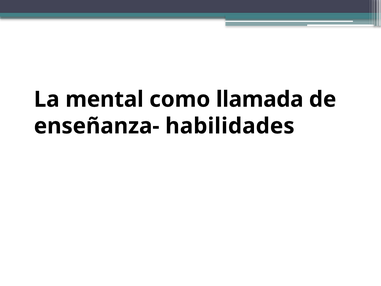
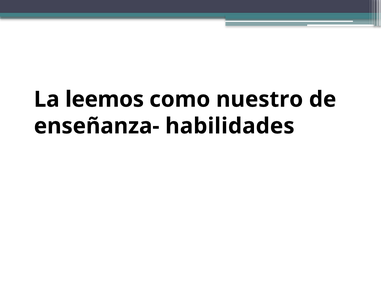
mental: mental -> leemos
llamada: llamada -> nuestro
